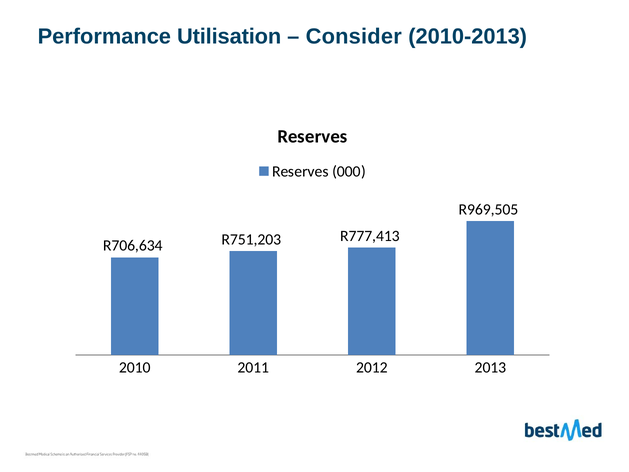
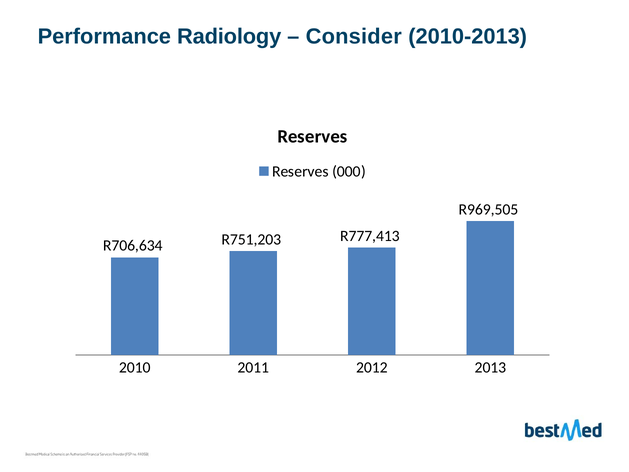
Utilisation: Utilisation -> Radiology
